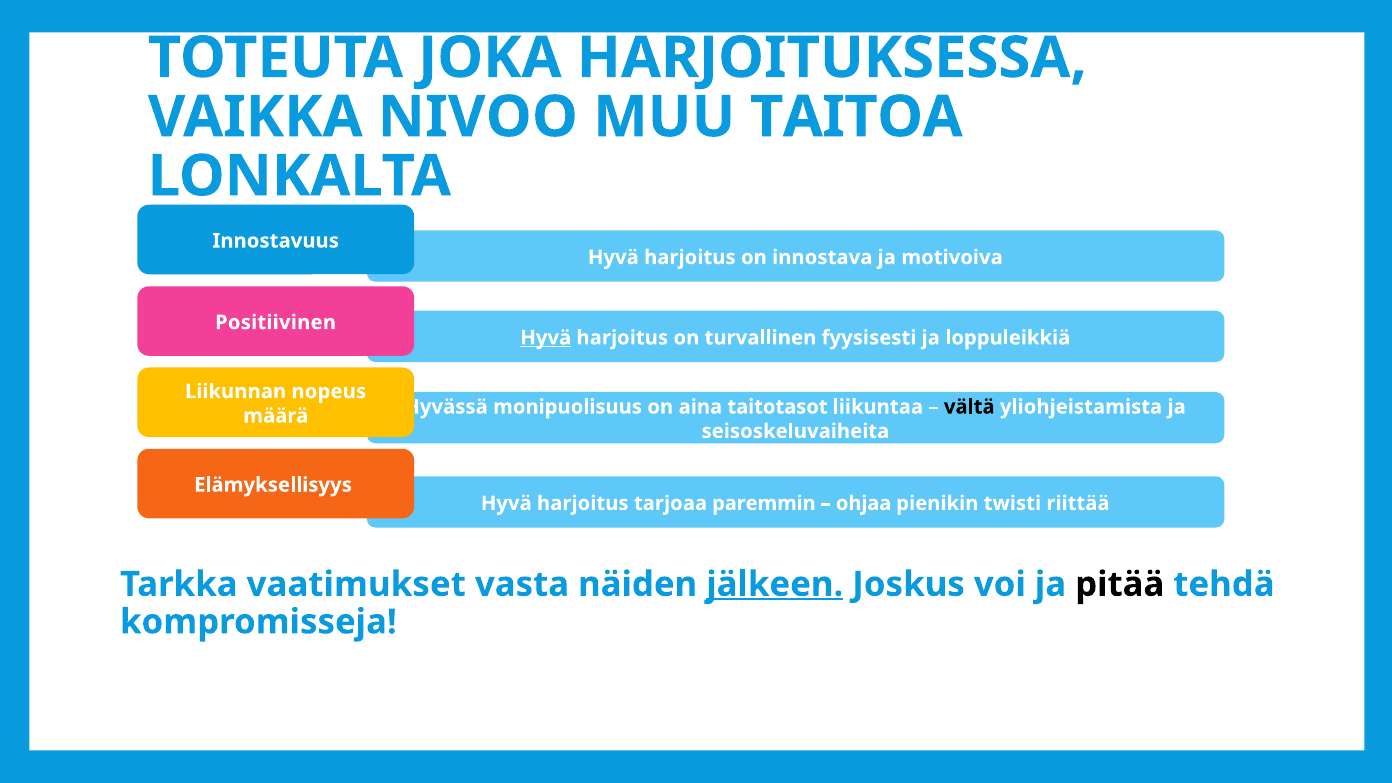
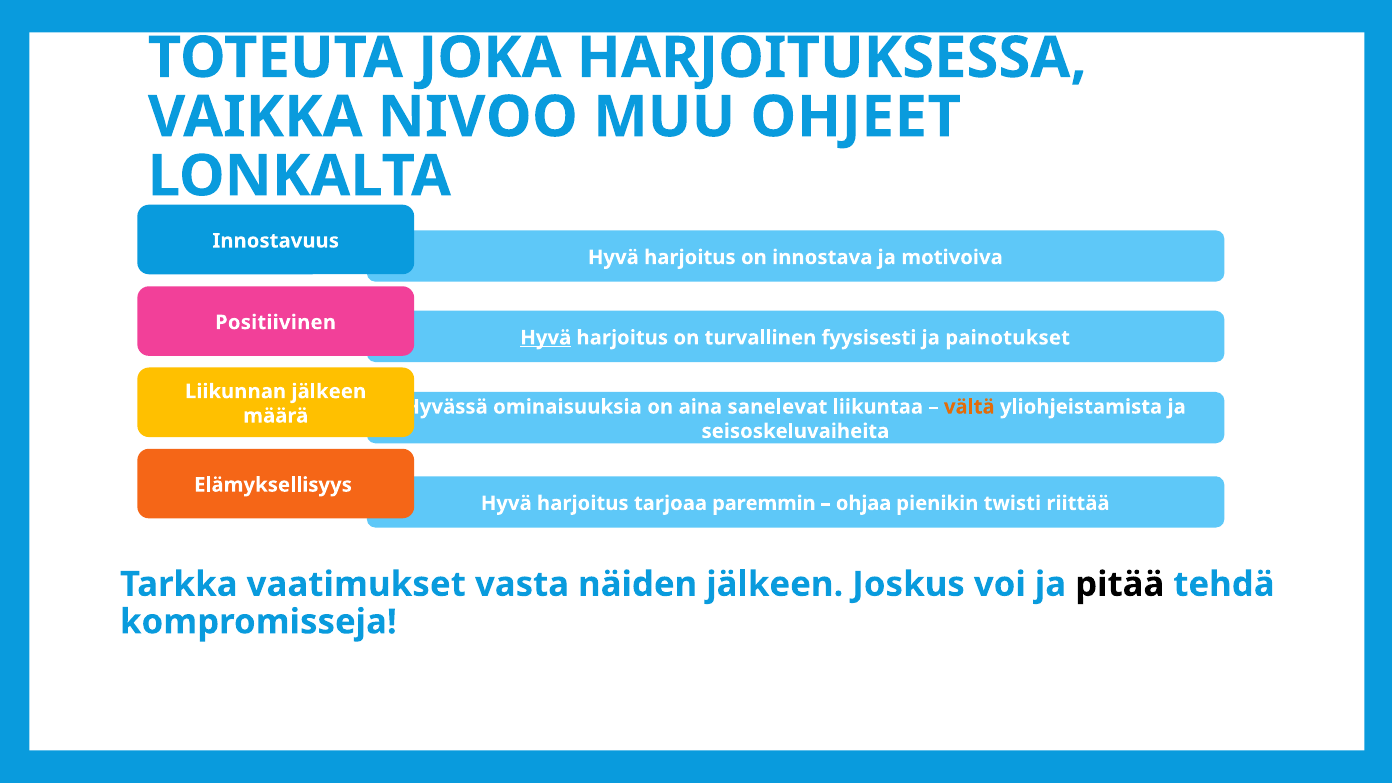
TAITOA: TAITOA -> OHJEET
loppuleikkiä: loppuleikkiä -> painotukset
Liikunnan nopeus: nopeus -> jälkeen
monipuolisuus: monipuolisuus -> ominaisuuksia
taitotasot: taitotasot -> sanelevat
vältä colour: black -> orange
jälkeen at (775, 584) underline: present -> none
